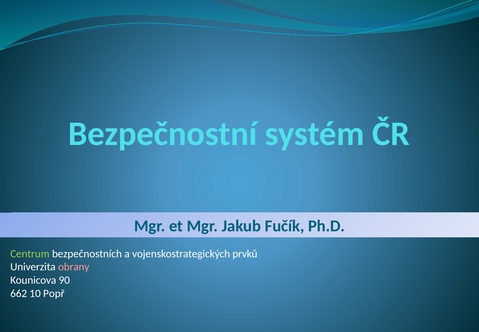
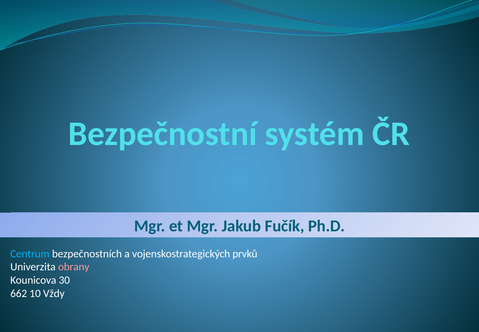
Centrum colour: light green -> light blue
90: 90 -> 30
Popř: Popř -> Vždy
